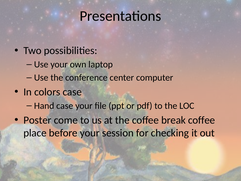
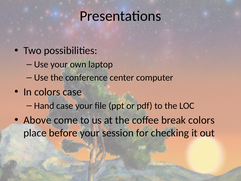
Poster: Poster -> Above
break coffee: coffee -> colors
